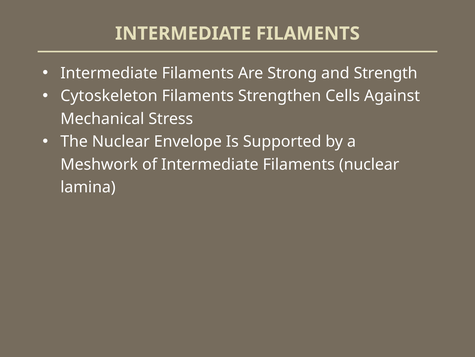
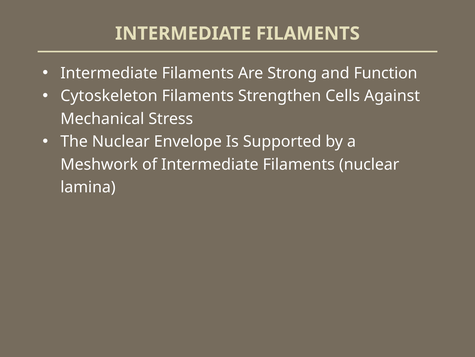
Strength: Strength -> Function
